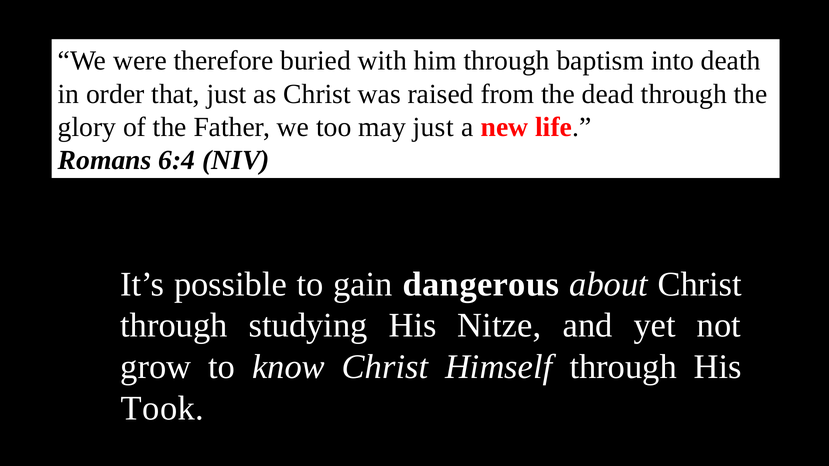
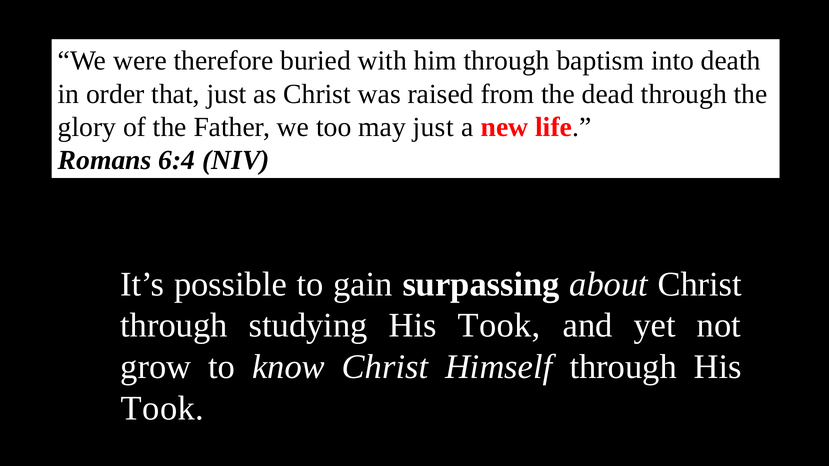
dangerous: dangerous -> surpassing
studying His Nitze: Nitze -> Took
